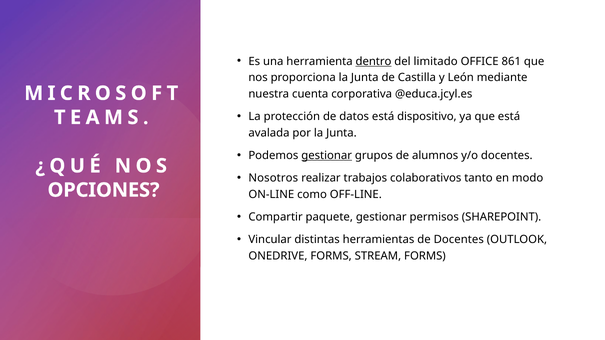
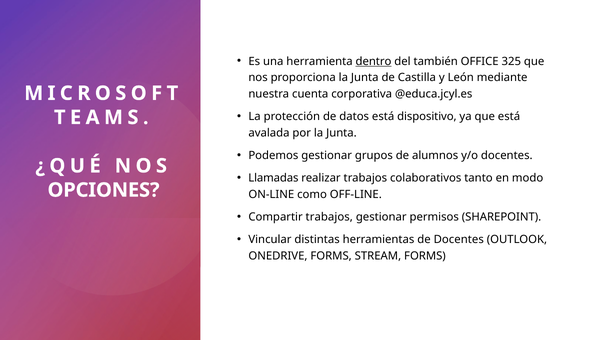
limitado: limitado -> también
861: 861 -> 325
gestionar at (327, 156) underline: present -> none
Nosotros: Nosotros -> Llamadas
Compartir paquete: paquete -> trabajos
